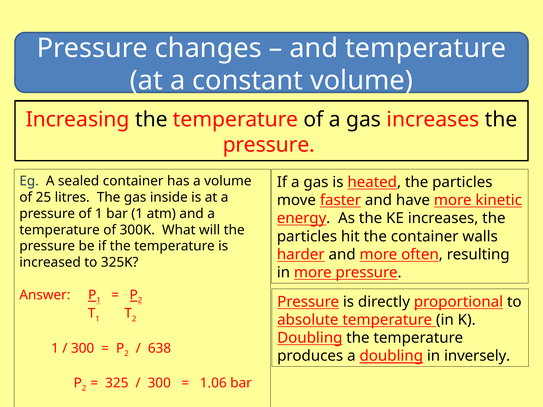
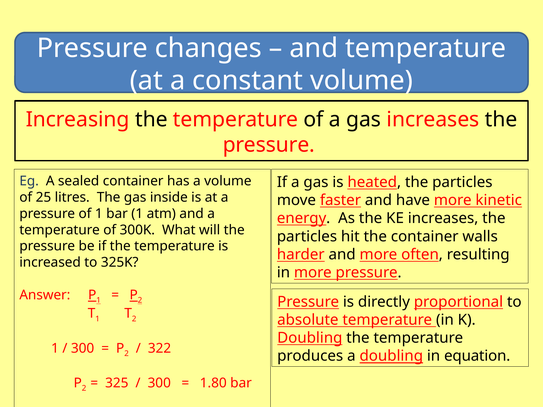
638: 638 -> 322
inversely: inversely -> equation
1.06: 1.06 -> 1.80
